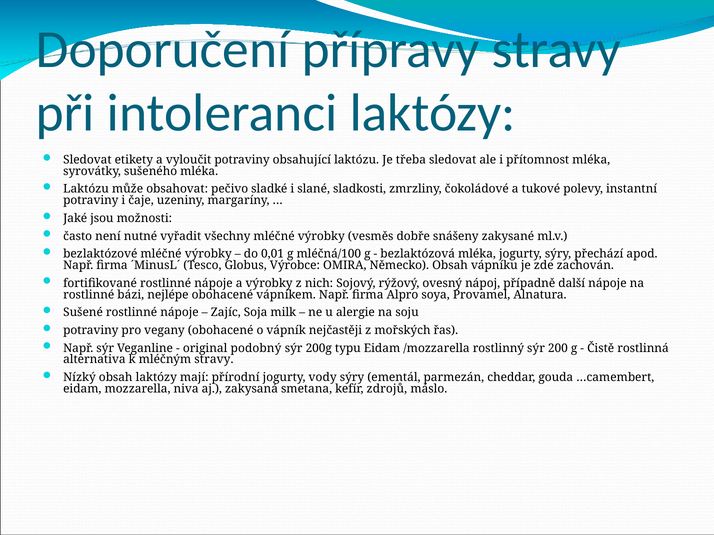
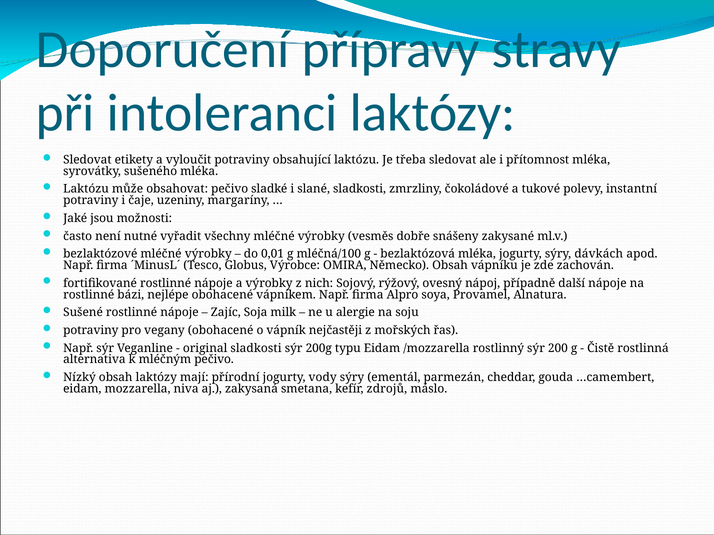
přechází: přechází -> dávkách
original podobný: podobný -> sladkosti
mléčným stravy: stravy -> pečivo
